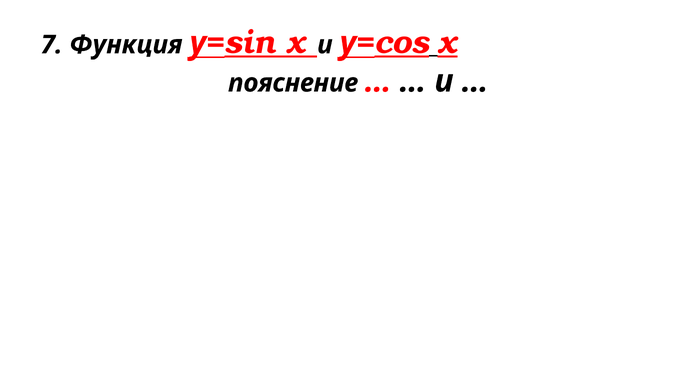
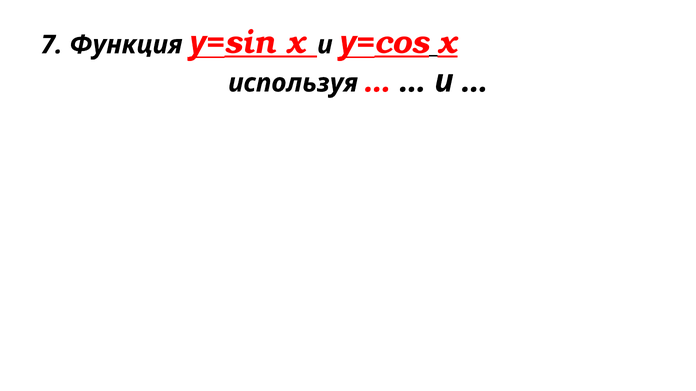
пояснение: пояснение -> используя
